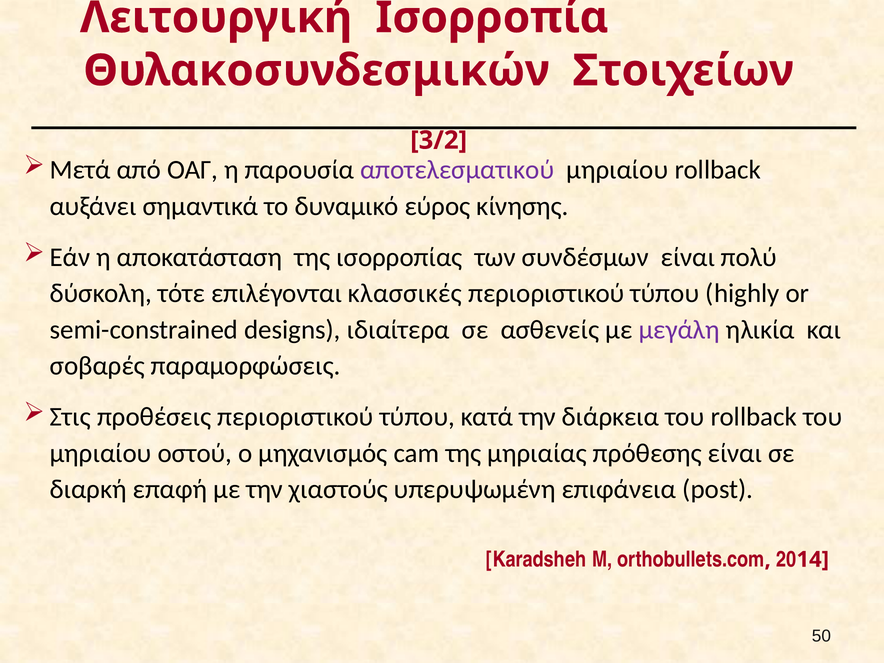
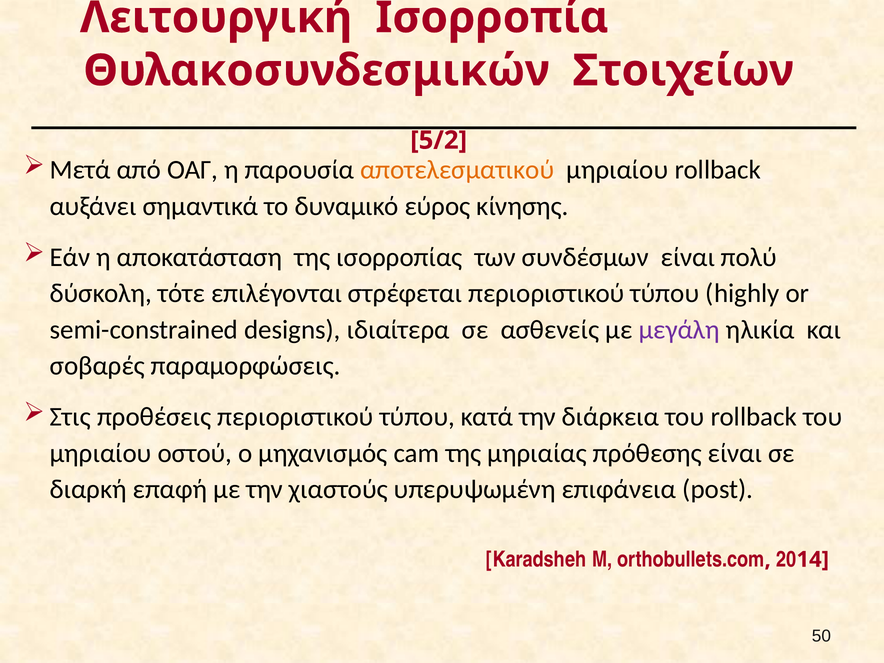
3/2: 3/2 -> 5/2
αποτελεσματικού colour: purple -> orange
κλασσικές: κλασσικές -> στρέφεται
